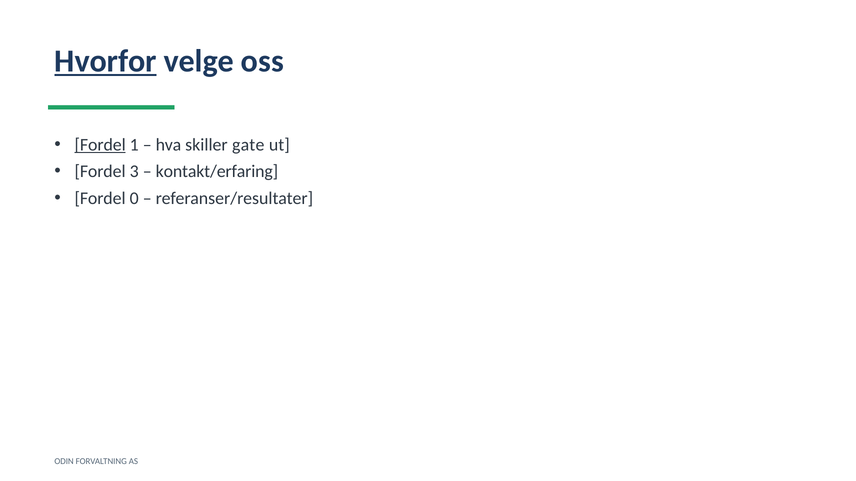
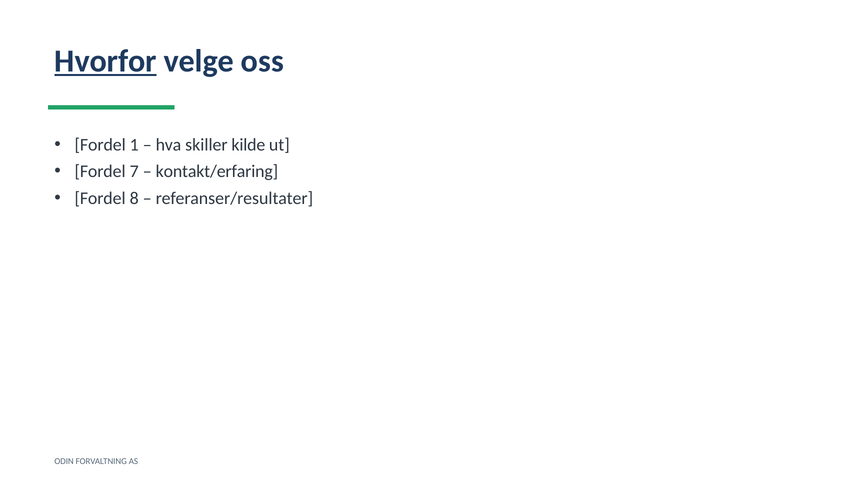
Fordel at (100, 145) underline: present -> none
gate: gate -> kilde
3: 3 -> 7
0: 0 -> 8
